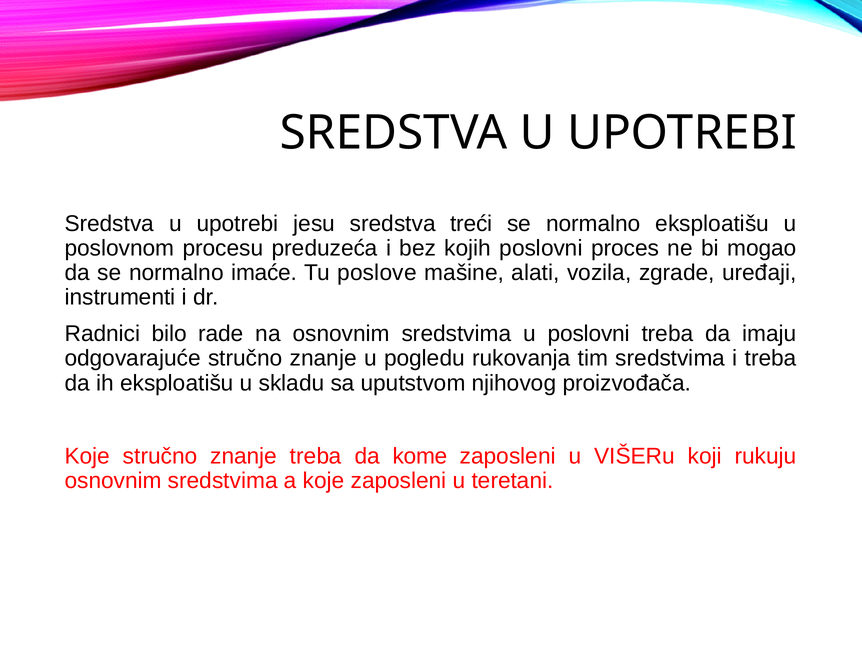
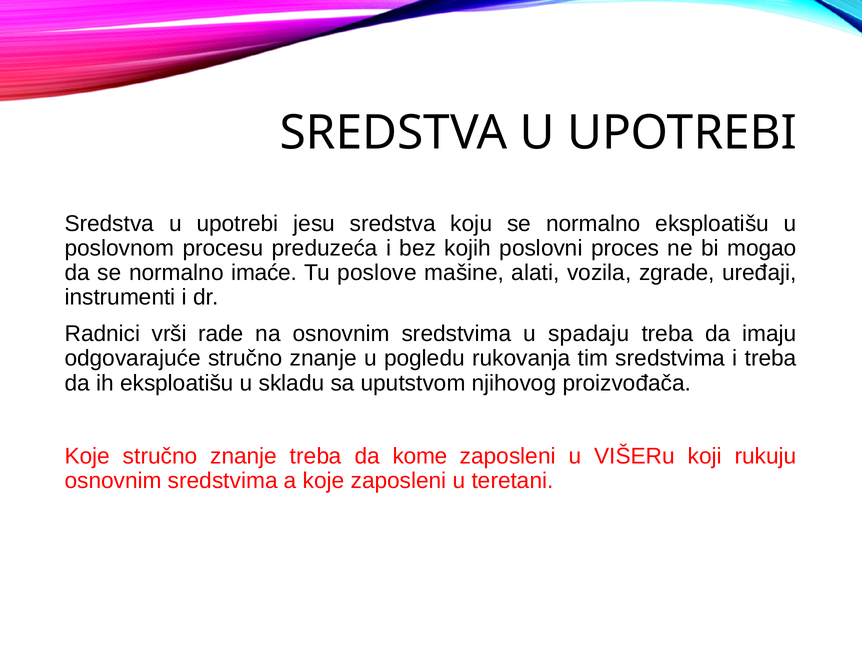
treći: treći -> koju
bilo: bilo -> vrši
u poslovni: poslovni -> spadaju
